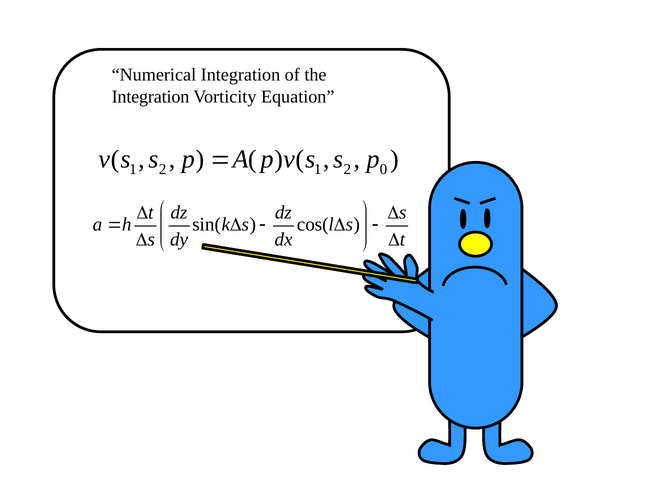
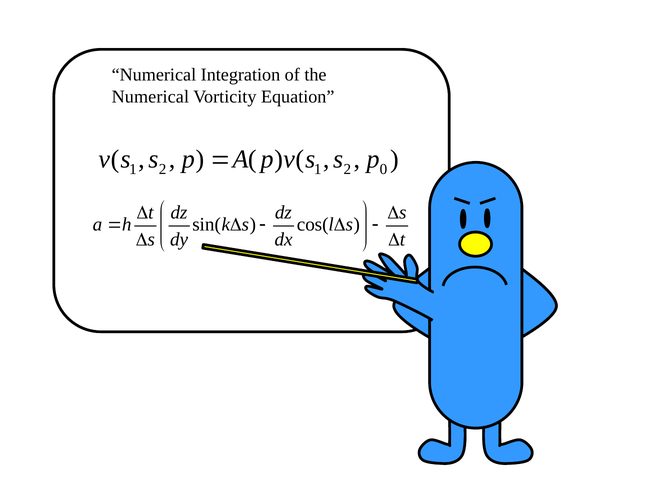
Integration at (150, 97): Integration -> Numerical
